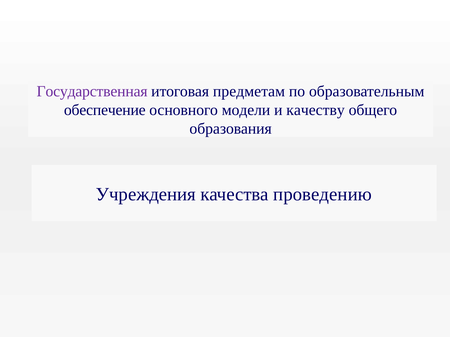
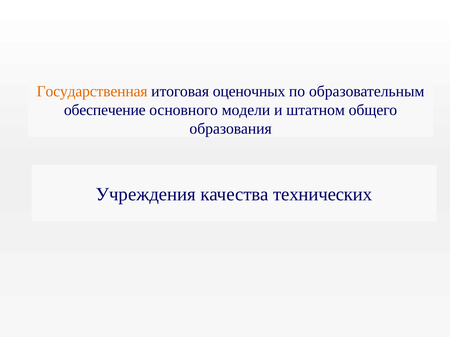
Государственная colour: purple -> orange
предметам: предметам -> оценочных
качеству: качеству -> штатном
проведению: проведению -> технических
